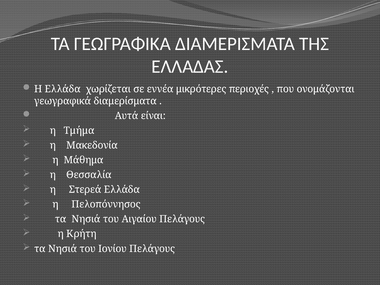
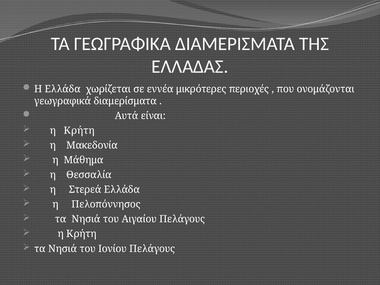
Τμήμα at (79, 131): Τμήμα -> Κρήτη
